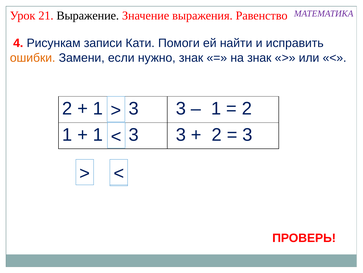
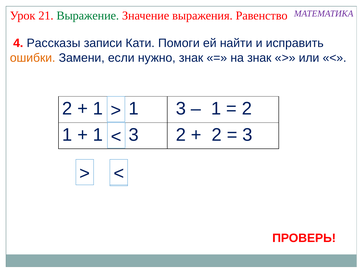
Выражение colour: black -> green
Рисункам: Рисункам -> Рассказы
3 at (134, 108): 3 -> 1
3 at (181, 135): 3 -> 2
